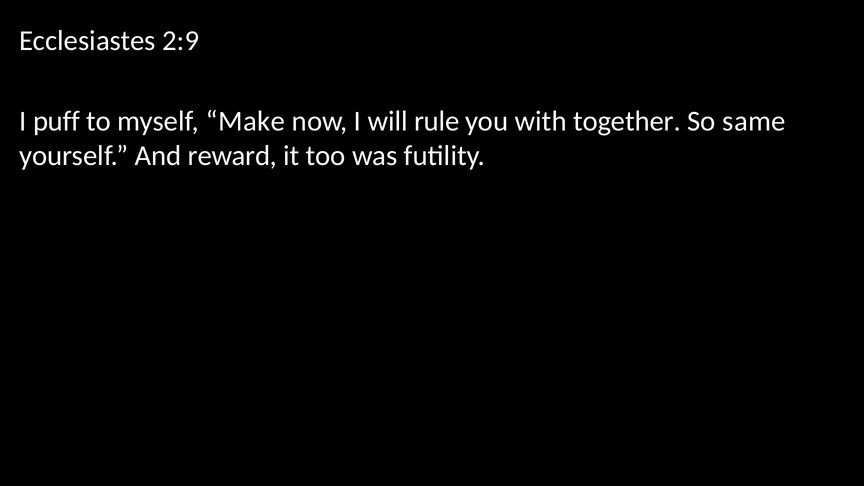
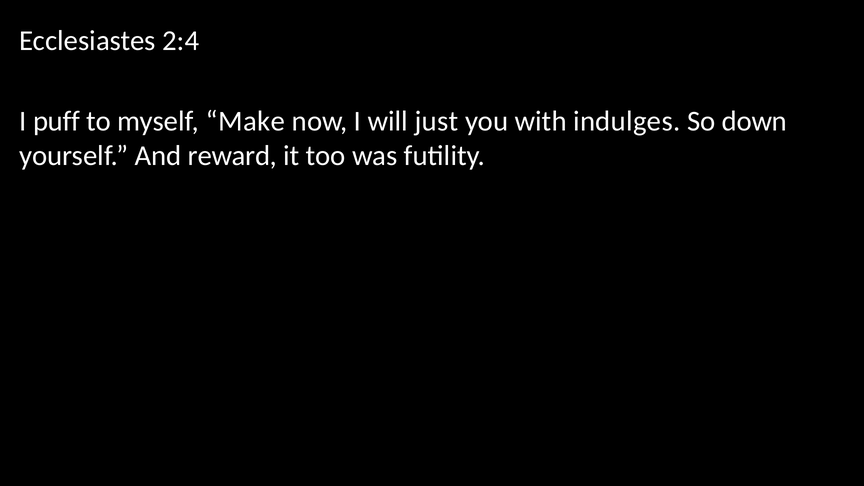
2:9: 2:9 -> 2:4
rule: rule -> just
together: together -> indulges
same: same -> down
